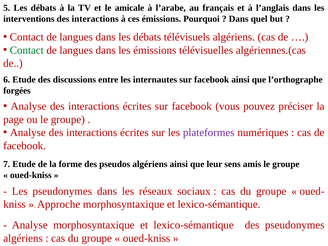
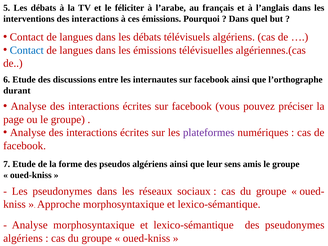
amicale: amicale -> féliciter
Contact at (27, 50) colour: green -> blue
forgées: forgées -> durant
